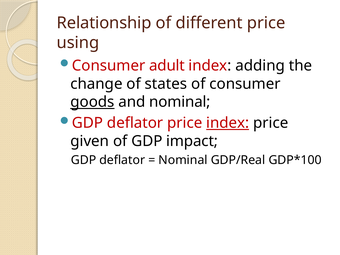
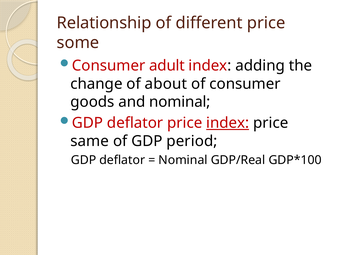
using: using -> some
states: states -> about
goods underline: present -> none
given: given -> same
impact: impact -> period
